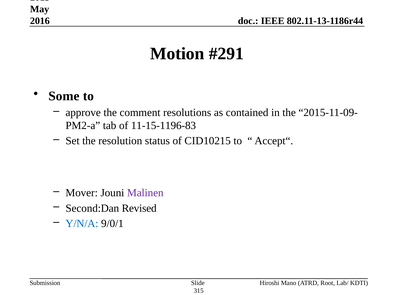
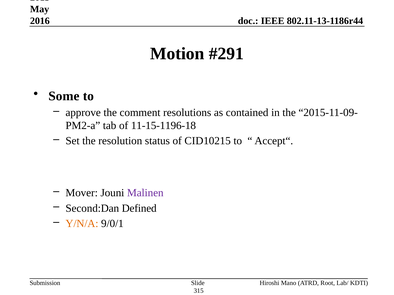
11-15-1196-83: 11-15-1196-83 -> 11-15-1196-18
Revised: Revised -> Defined
Y/N/A colour: blue -> orange
